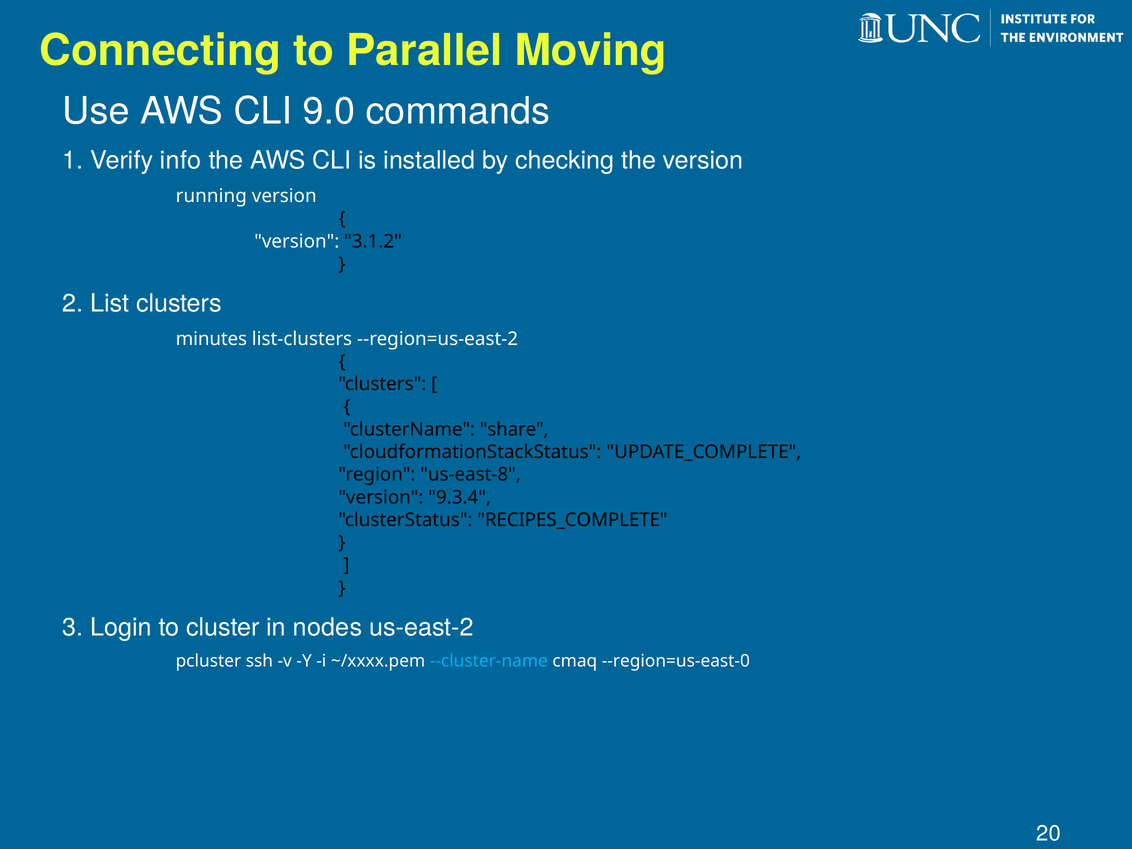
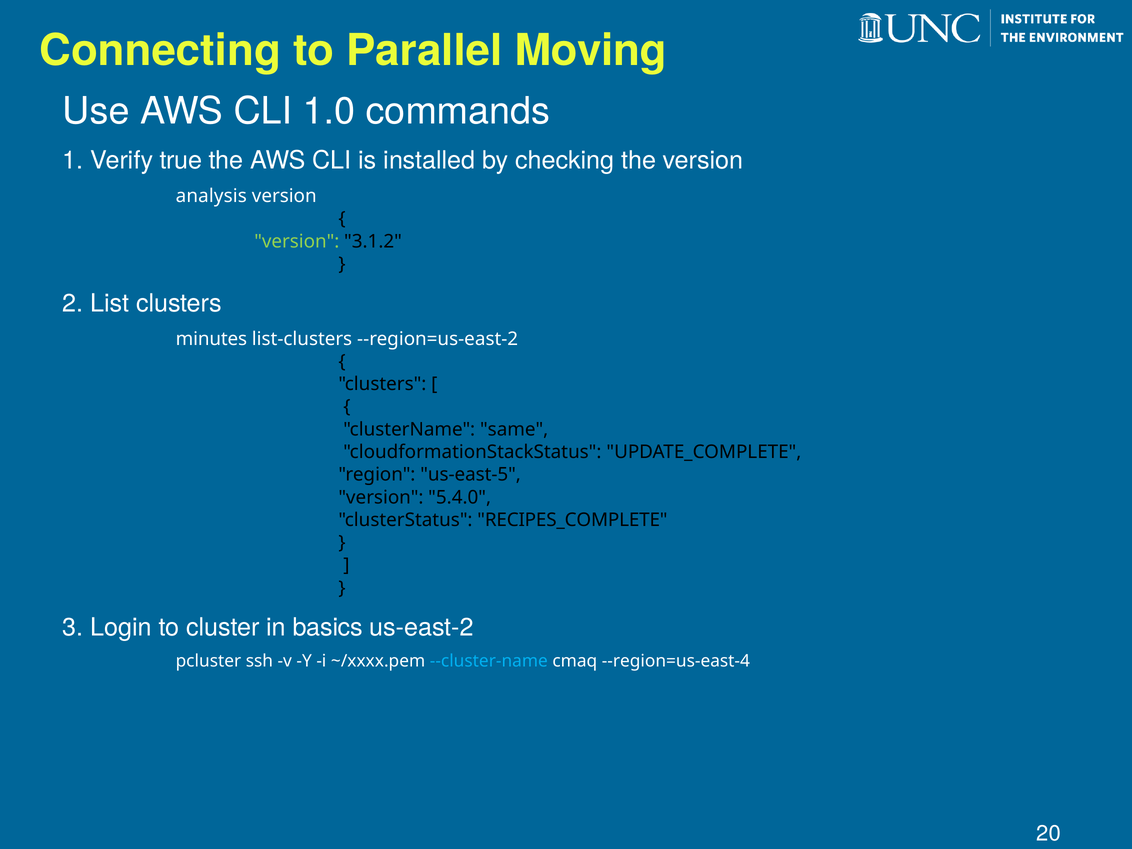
9.0: 9.0 -> 1.0
info: info -> true
running: running -> analysis
version at (297, 241) colour: white -> light green
share: share -> same
us-east-8: us-east-8 -> us-east-5
9.3.4: 9.3.4 -> 5.4.0
nodes: nodes -> basics
--region=us-east-0: --region=us-east-0 -> --region=us-east-4
